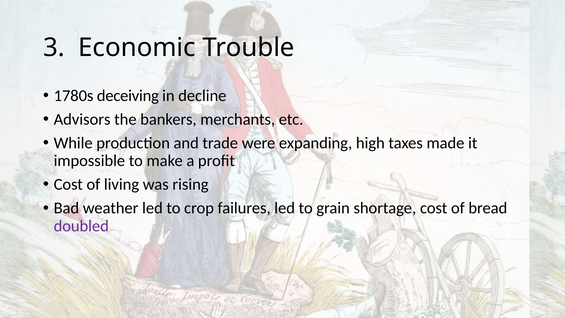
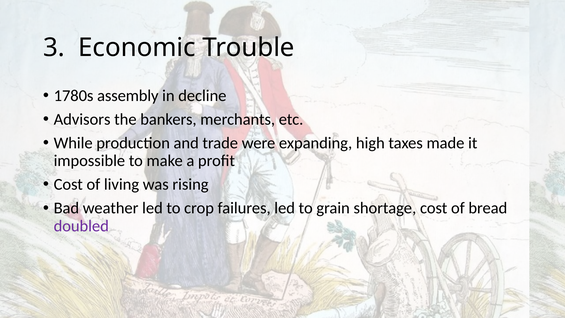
deceiving: deceiving -> assembly
